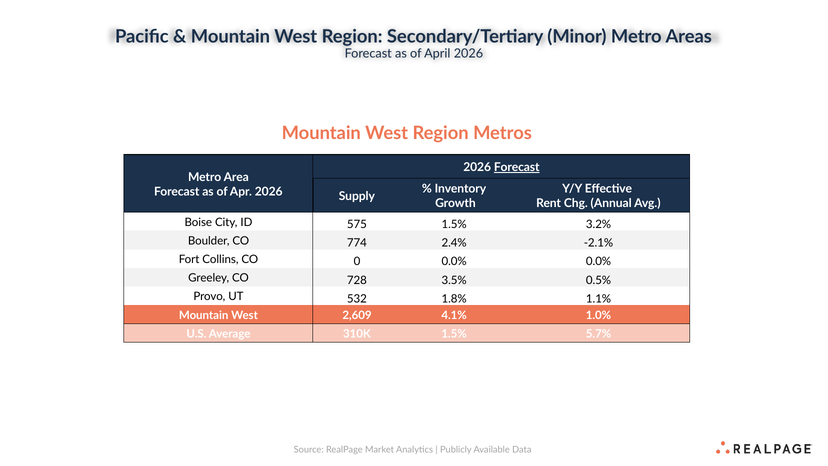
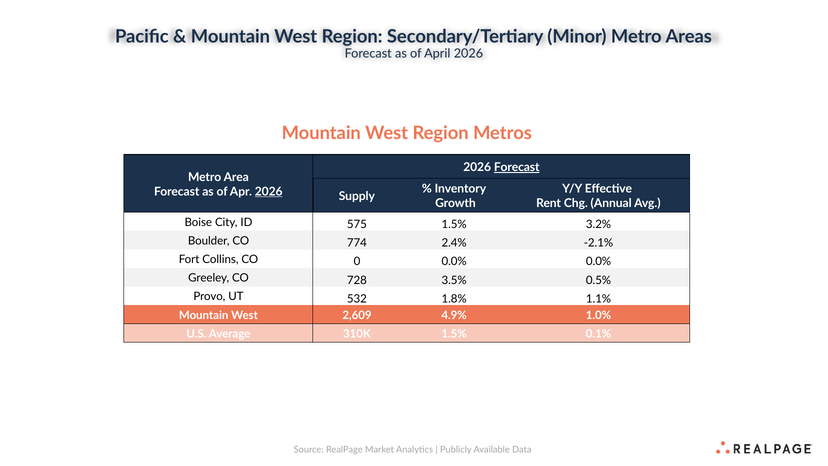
2026 at (269, 191) underline: none -> present
4.1%: 4.1% -> 4.9%
5.7%: 5.7% -> 0.1%
